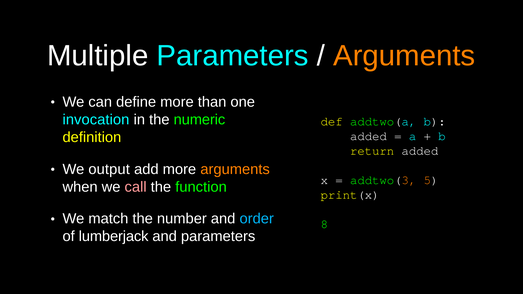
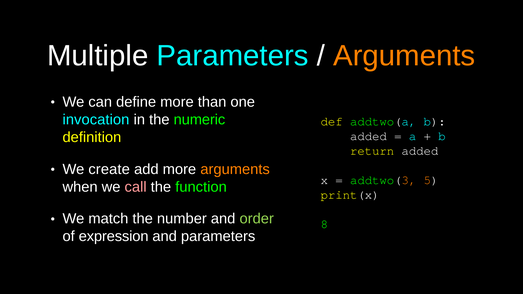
output: output -> create
order colour: light blue -> light green
lumberjack: lumberjack -> expression
